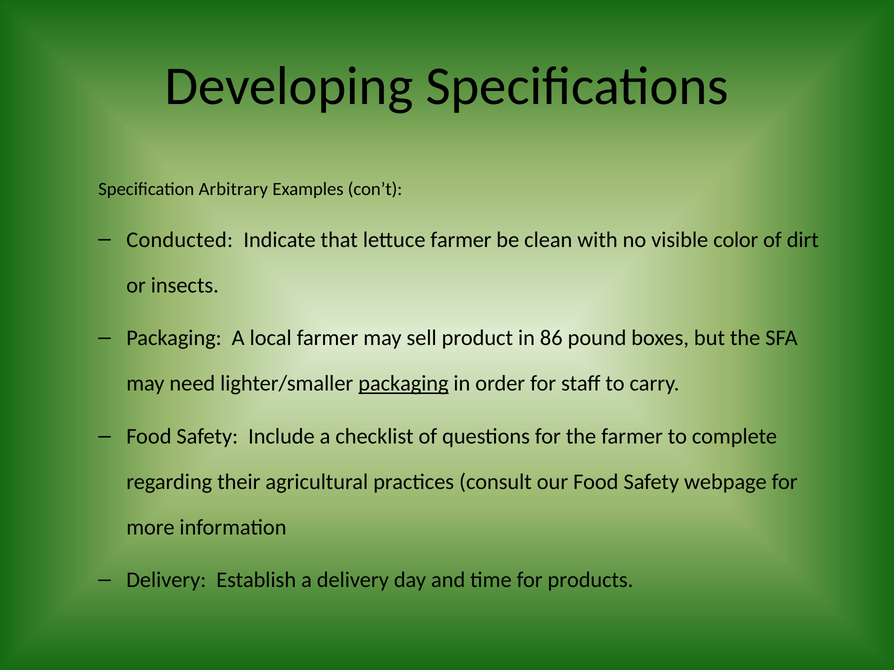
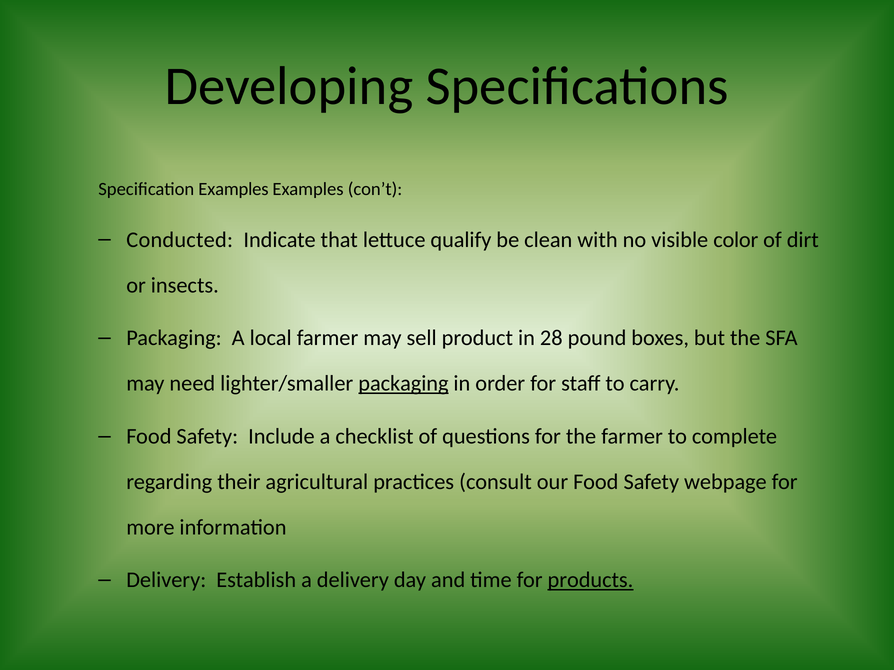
Specification Arbitrary: Arbitrary -> Examples
lettuce farmer: farmer -> qualify
86: 86 -> 28
products underline: none -> present
